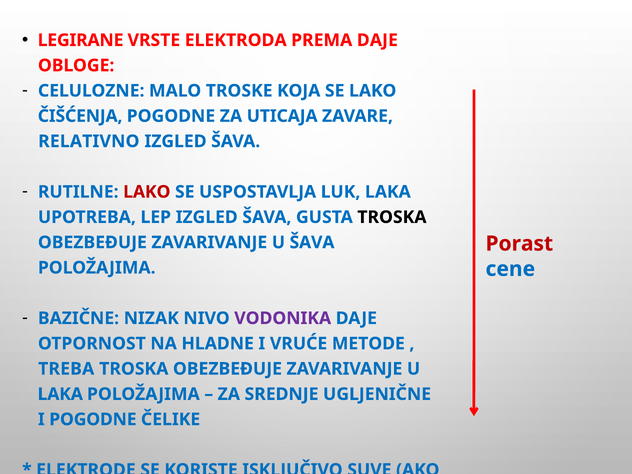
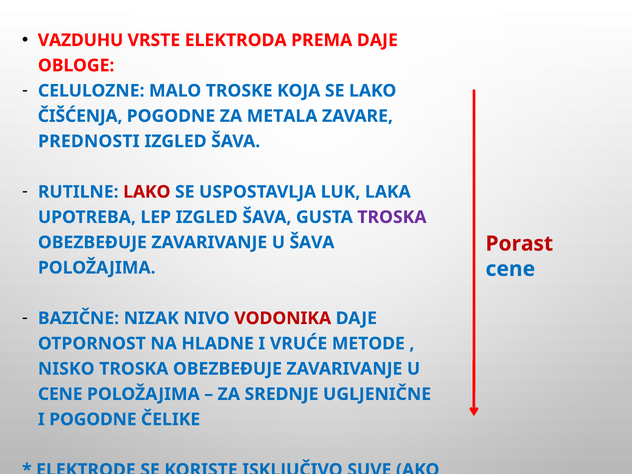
LEGIRANE: LEGIRANE -> VAZDUHU
UTICAJA: UTICAJA -> METALA
RELATIVNO: RELATIVNO -> PREDNOSTI
TROSKA at (392, 217) colour: black -> purple
VODONIKA colour: purple -> red
TREBA at (66, 369): TREBA -> NISKO
LAKA at (60, 394): LAKA -> CENE
